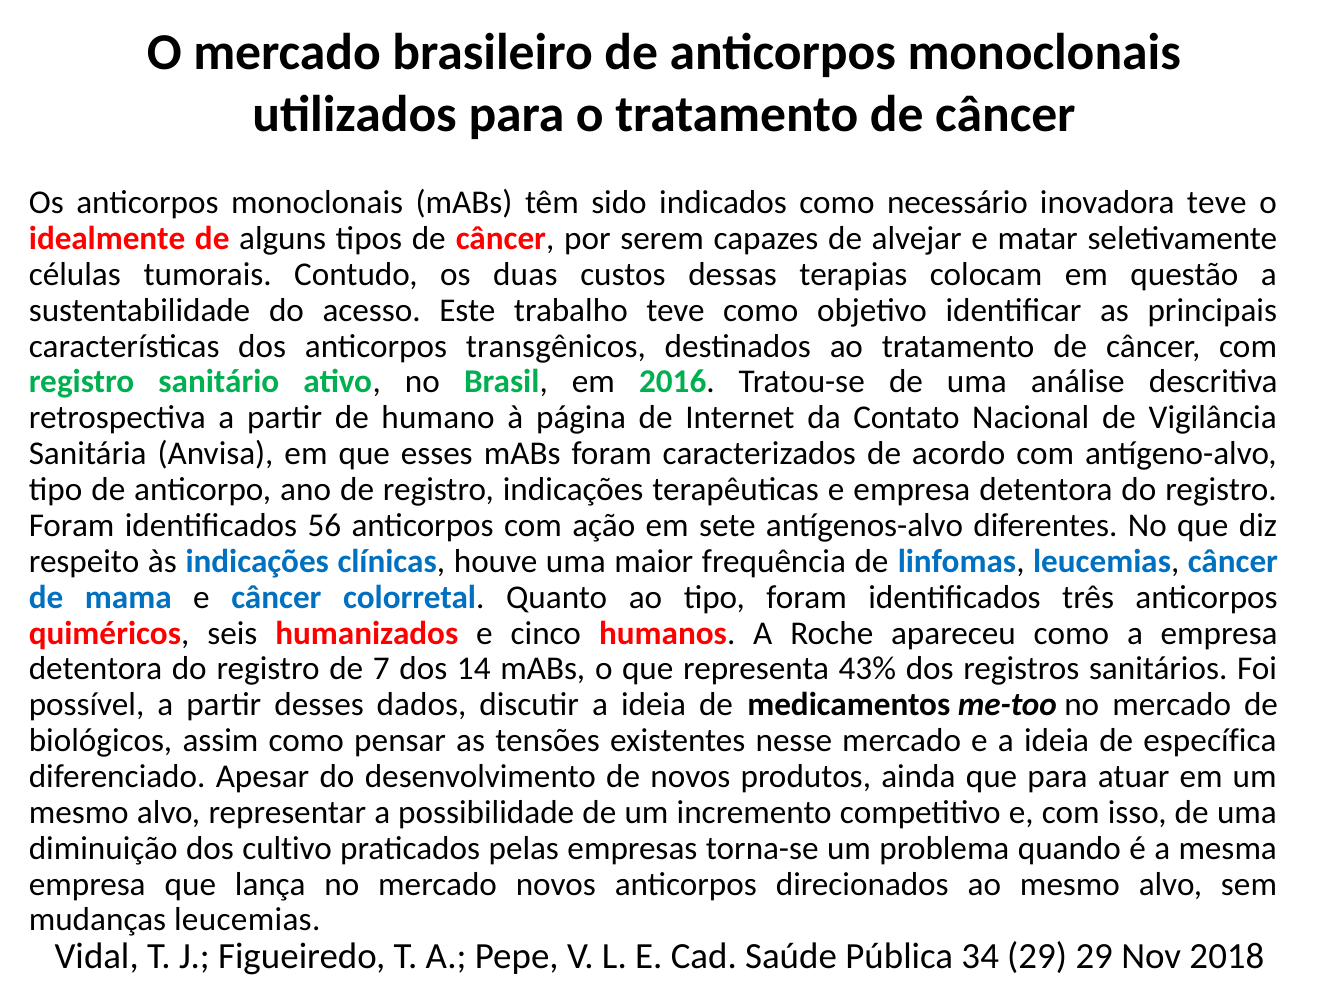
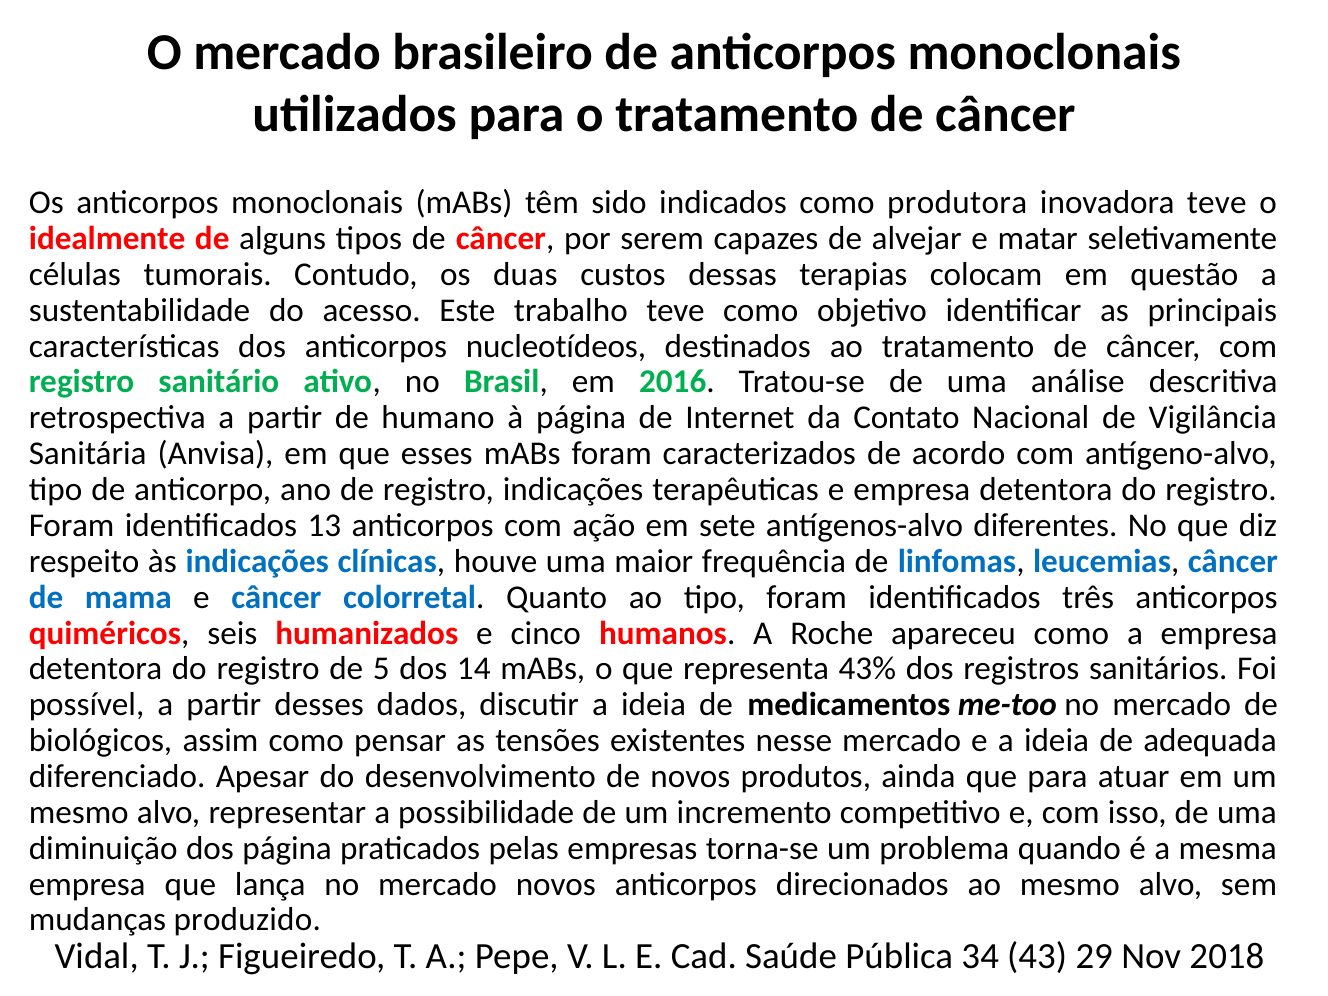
necessário: necessário -> produtora
transgênicos: transgênicos -> nucleotídeos
56: 56 -> 13
7: 7 -> 5
específica: específica -> adequada
dos cultivo: cultivo -> página
mudanças leucemias: leucemias -> produzido
34 29: 29 -> 43
